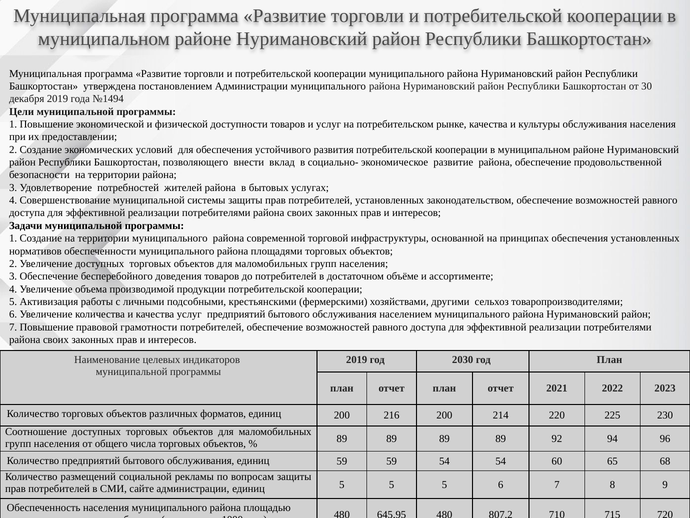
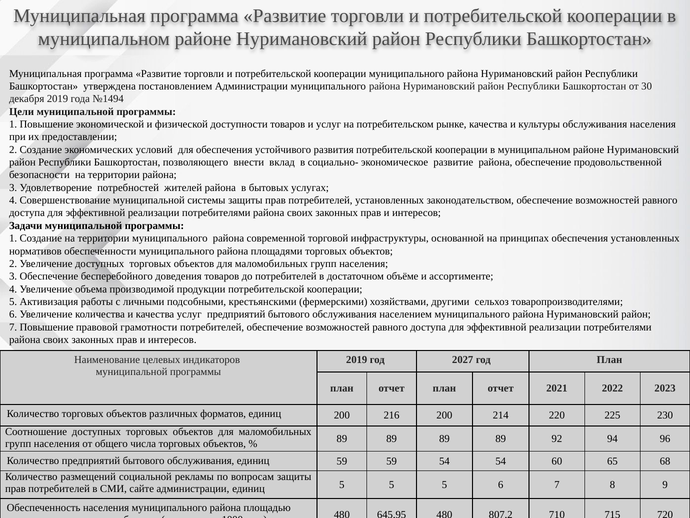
2030: 2030 -> 2027
